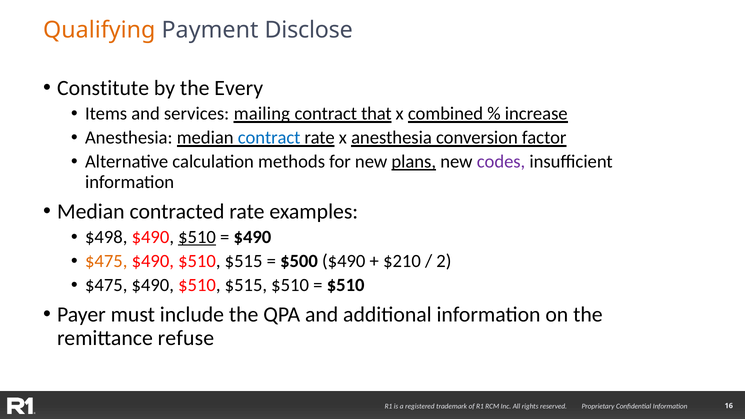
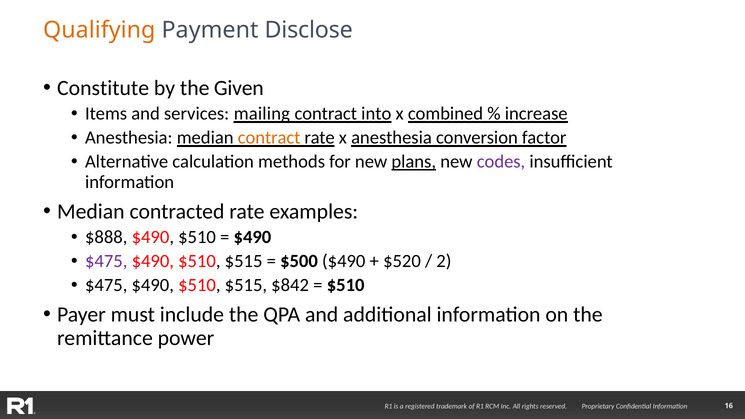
Every: Every -> Given
that: that -> into
contract at (269, 138) colour: blue -> orange
$498: $498 -> $888
$510 at (197, 237) underline: present -> none
$475 at (106, 261) colour: orange -> purple
$210: $210 -> $520
$515 $510: $510 -> $842
refuse: refuse -> power
